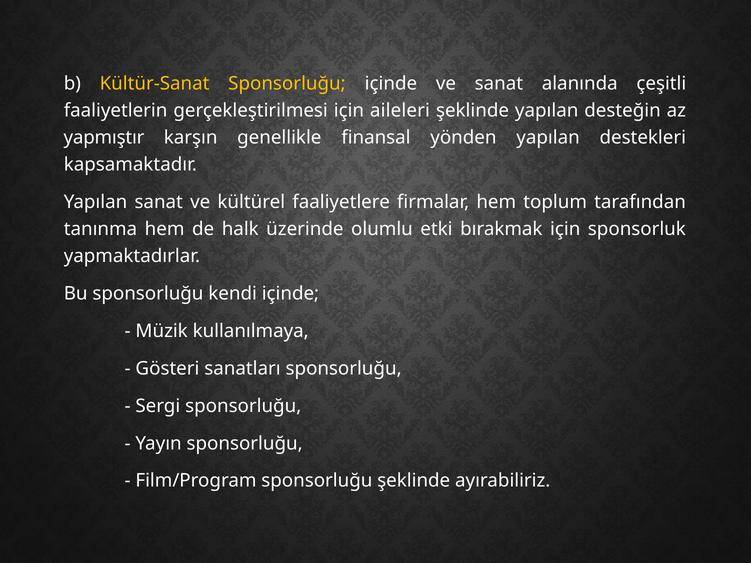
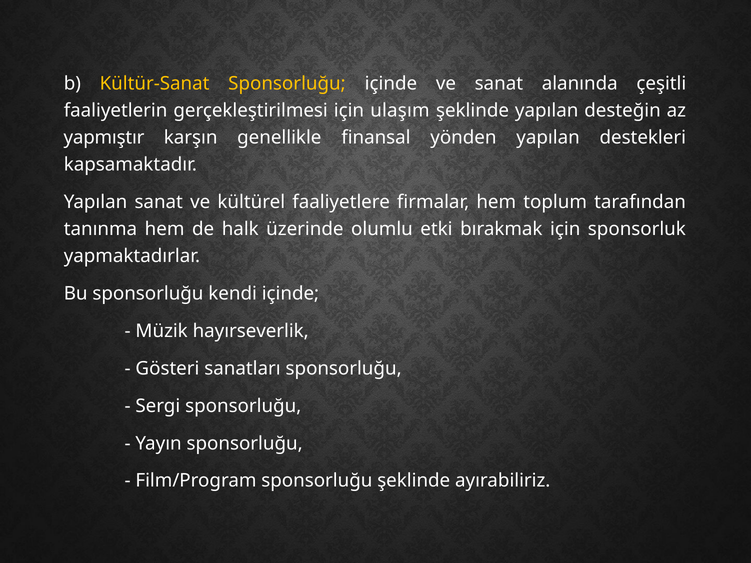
aileleri: aileleri -> ulaşım
kullanılmaya: kullanılmaya -> hayırseverlik
